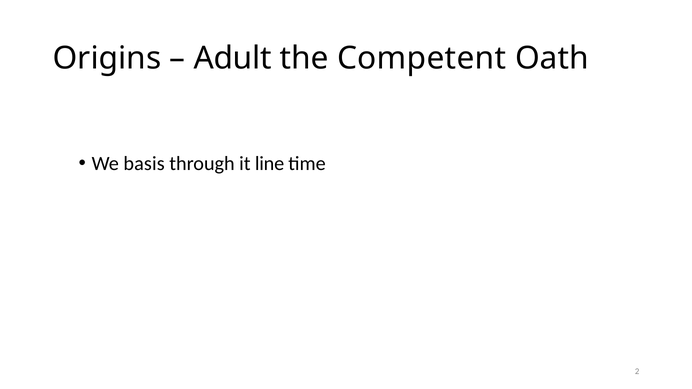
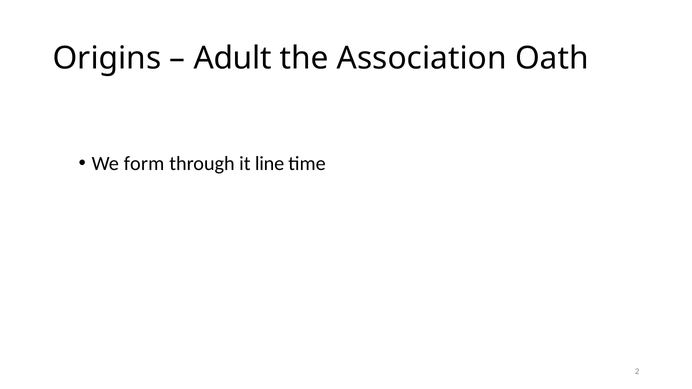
Competent: Competent -> Association
basis: basis -> form
